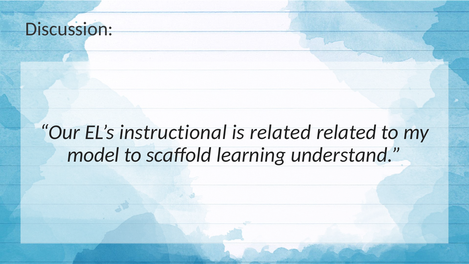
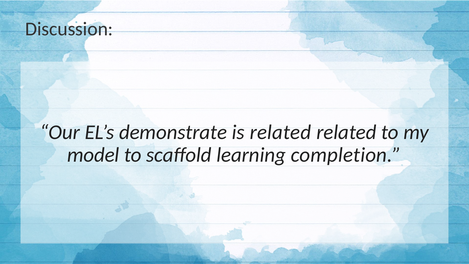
instructional: instructional -> demonstrate
understand: understand -> completion
